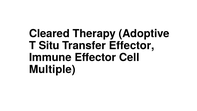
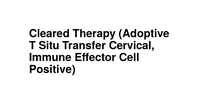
Transfer Effector: Effector -> Cervical
Multiple: Multiple -> Positive
